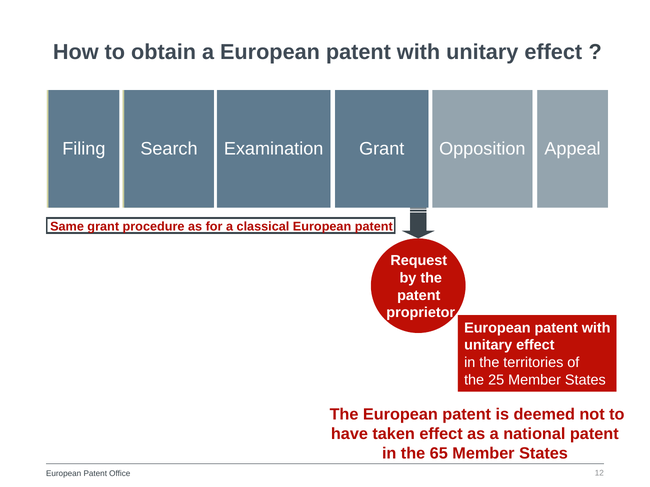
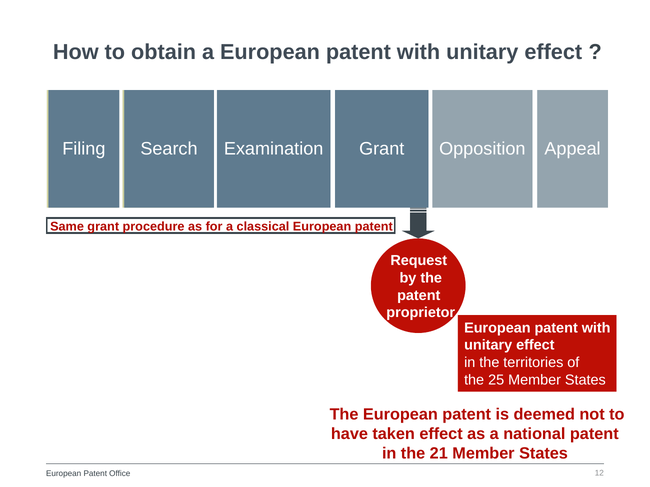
65: 65 -> 21
